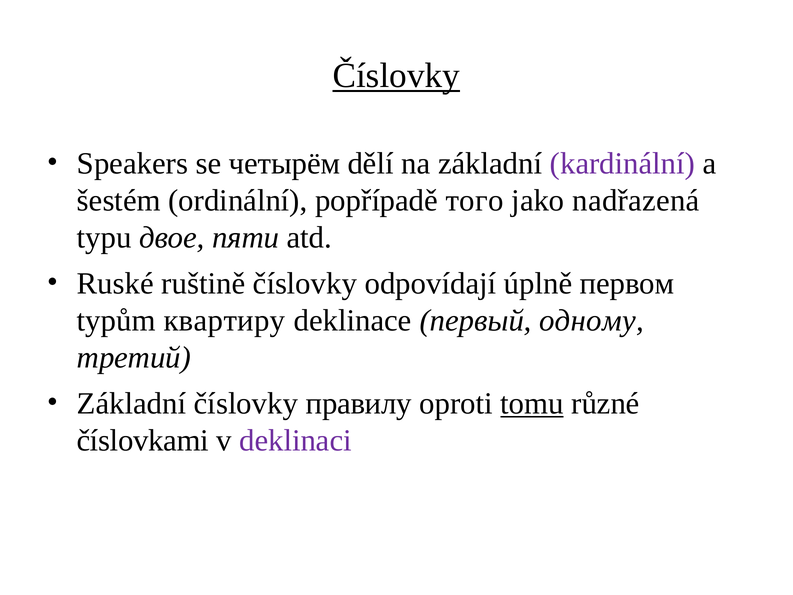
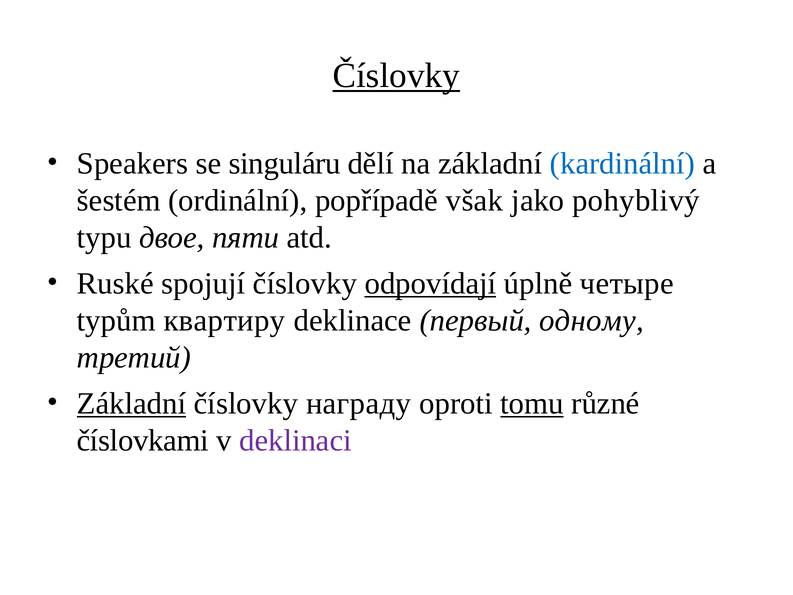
четырём: четырём -> singuláru
kardinální colour: purple -> blue
того: того -> však
nadřazená: nadřazená -> pohyblivý
ruštině: ruštině -> spojují
odpovídají underline: none -> present
первом: первом -> четыре
Základní at (132, 403) underline: none -> present
правилу: правилу -> награду
